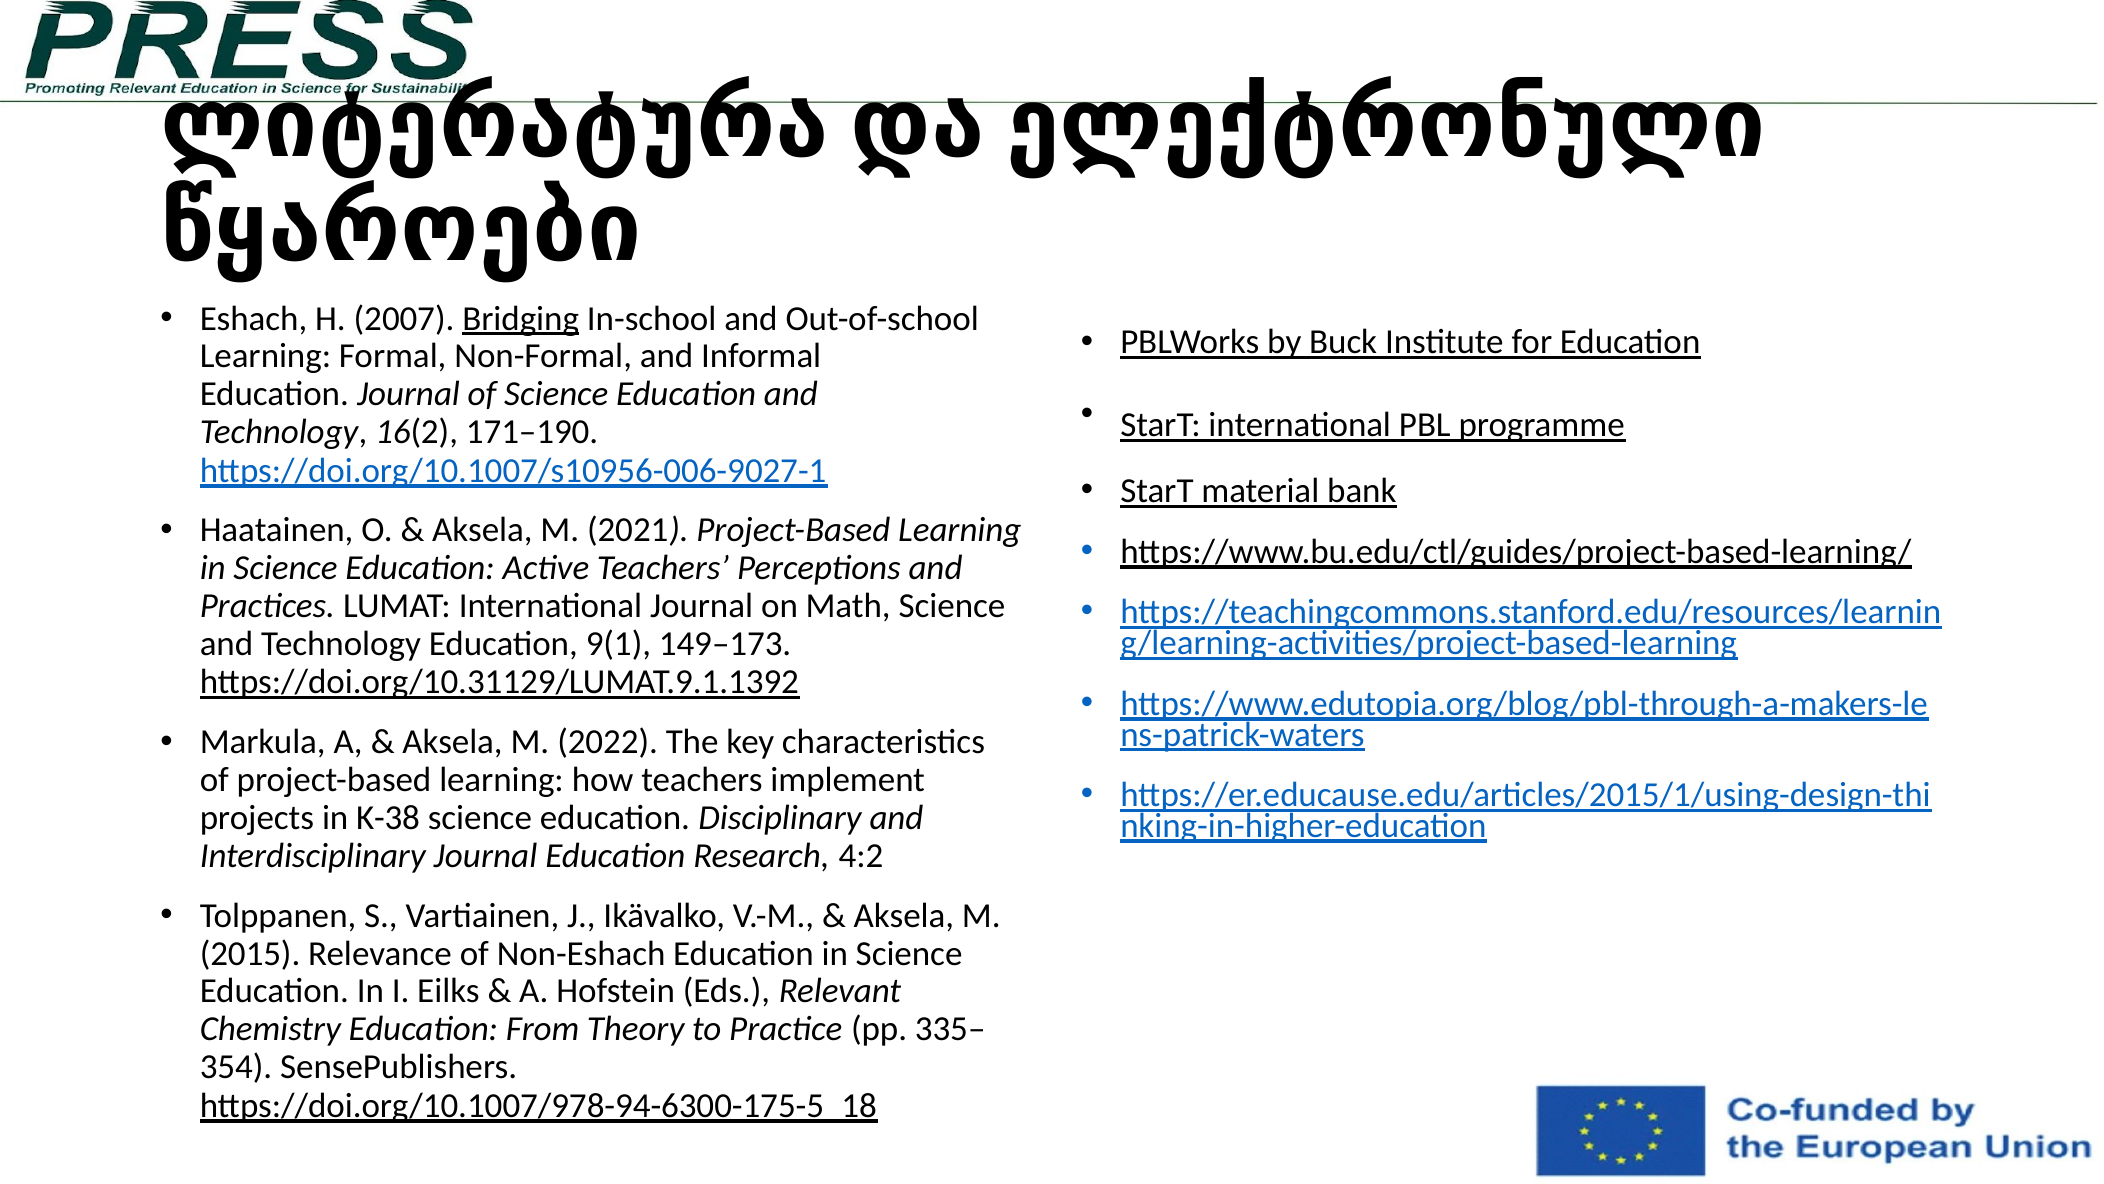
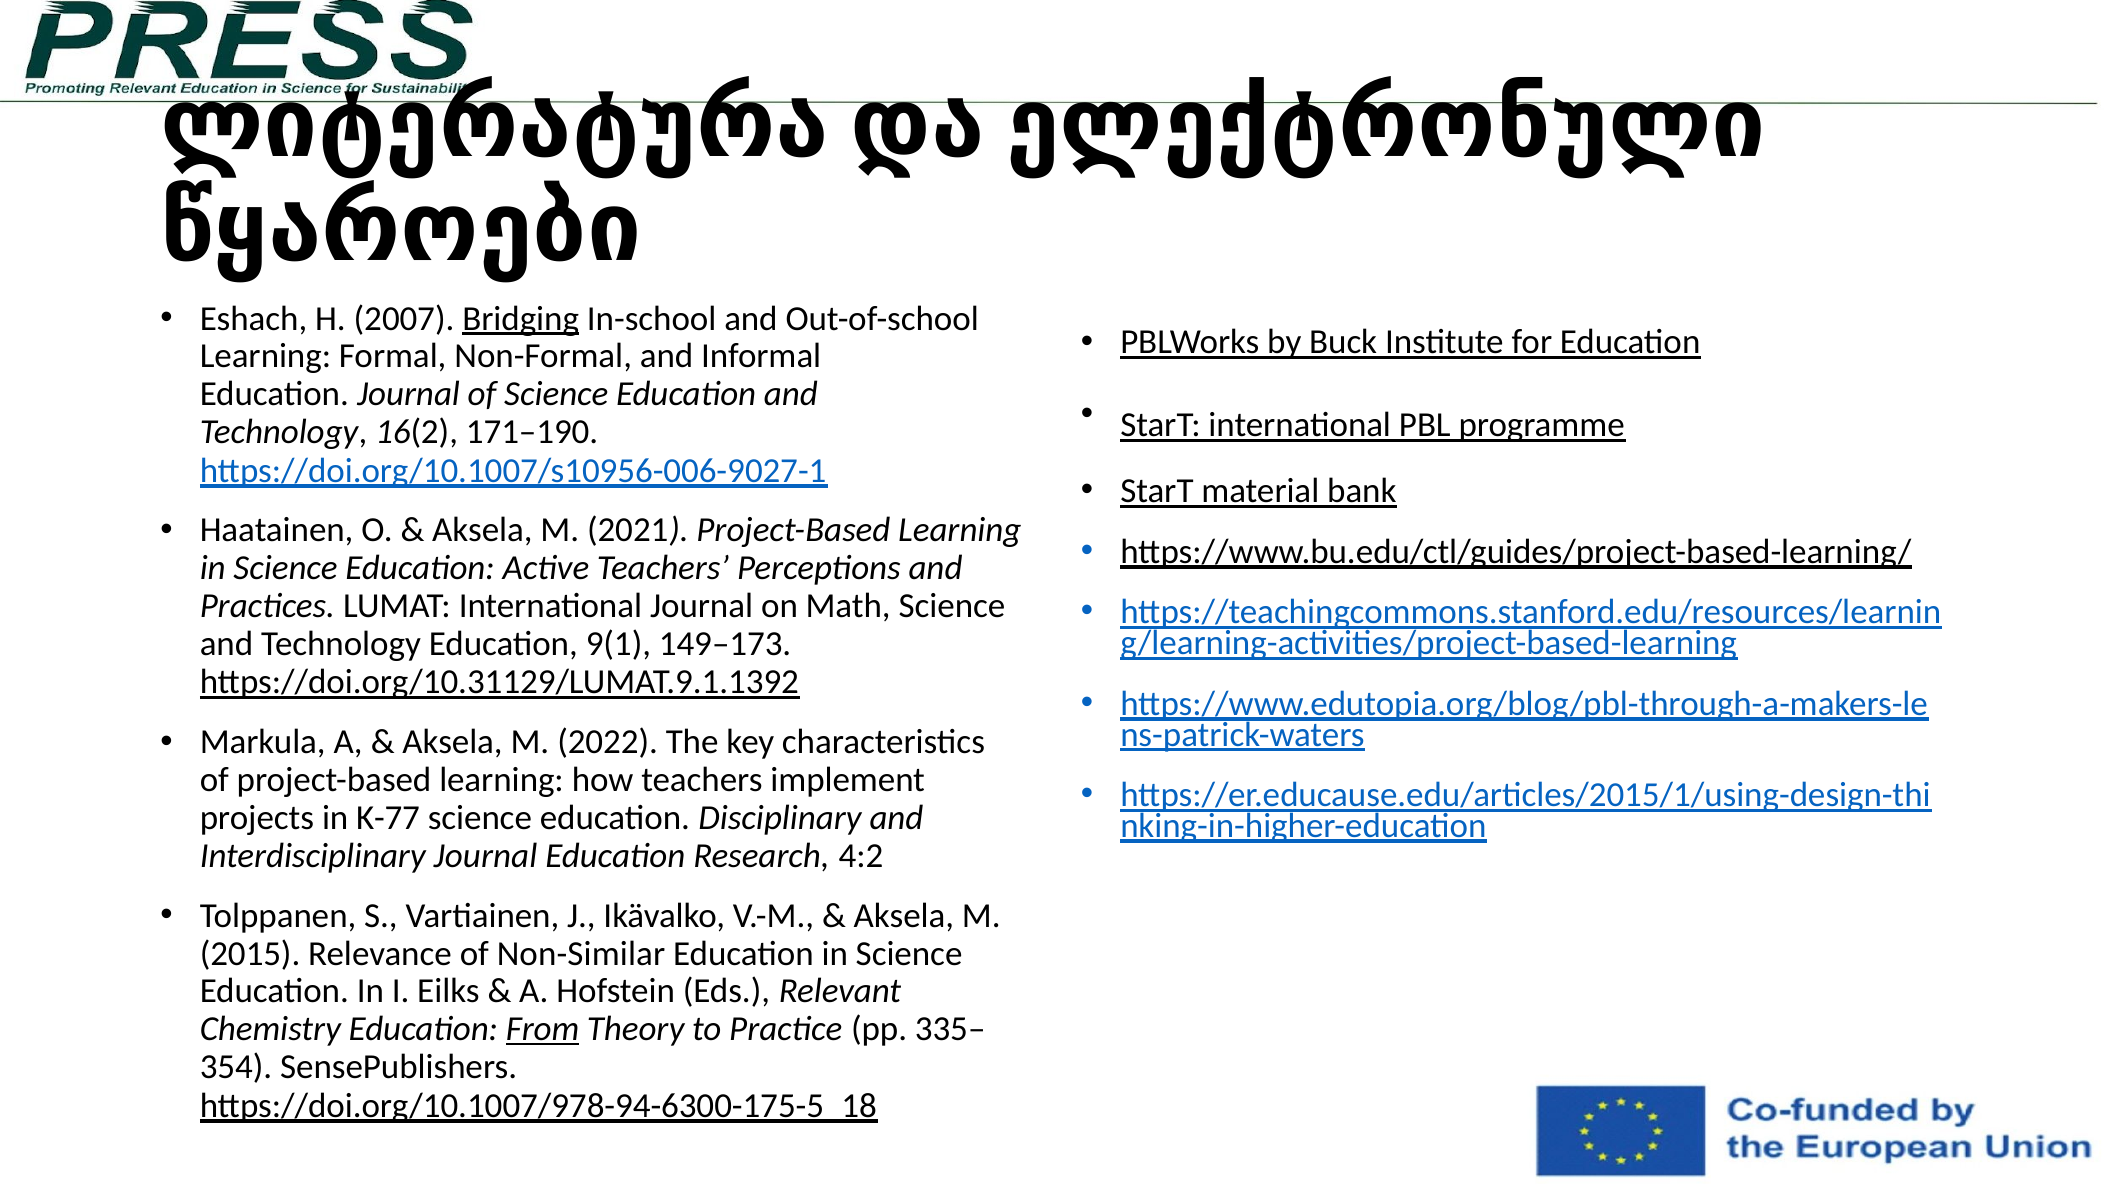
K-38: K-38 -> K-77
Non-Eshach: Non-Eshach -> Non-Similar
From underline: none -> present
